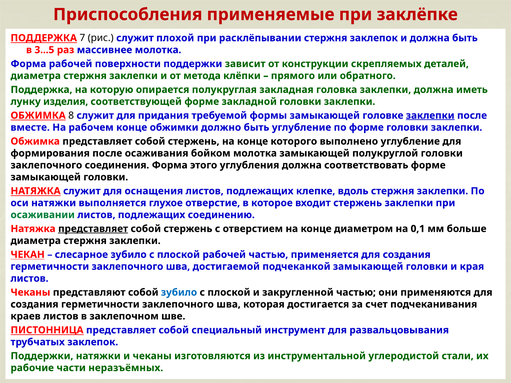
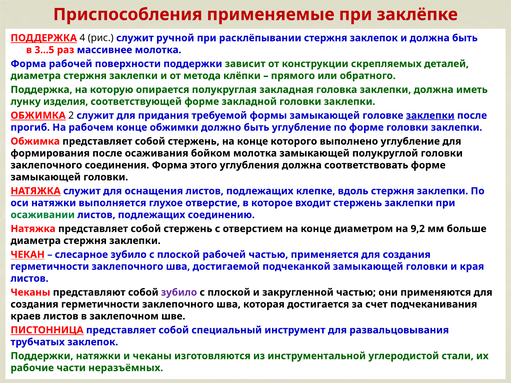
7: 7 -> 4
плохой: плохой -> ручной
8: 8 -> 2
вместе: вместе -> прогиб
представляет at (93, 229) underline: present -> none
0,1: 0,1 -> 9,2
зубило at (179, 293) colour: blue -> purple
